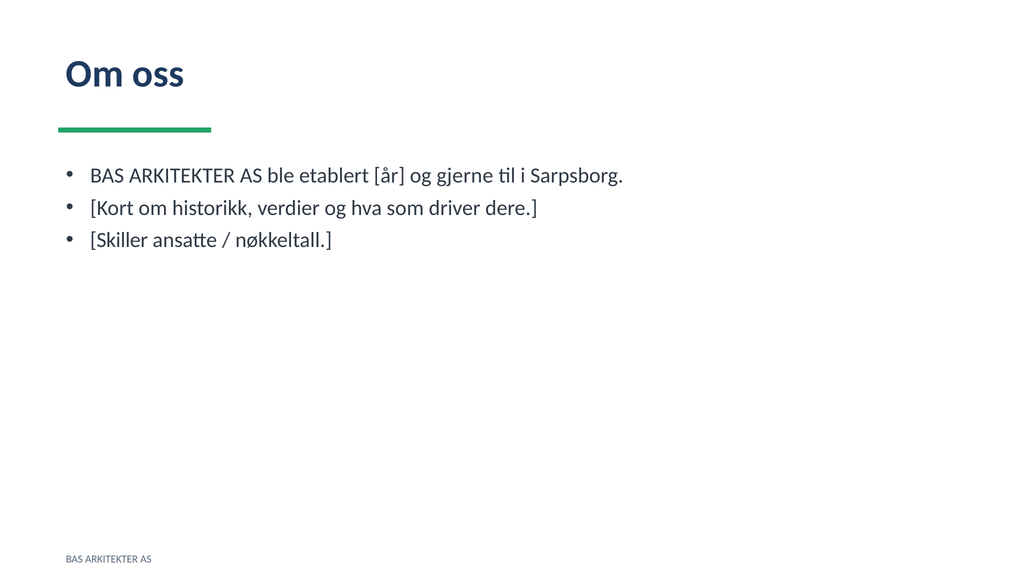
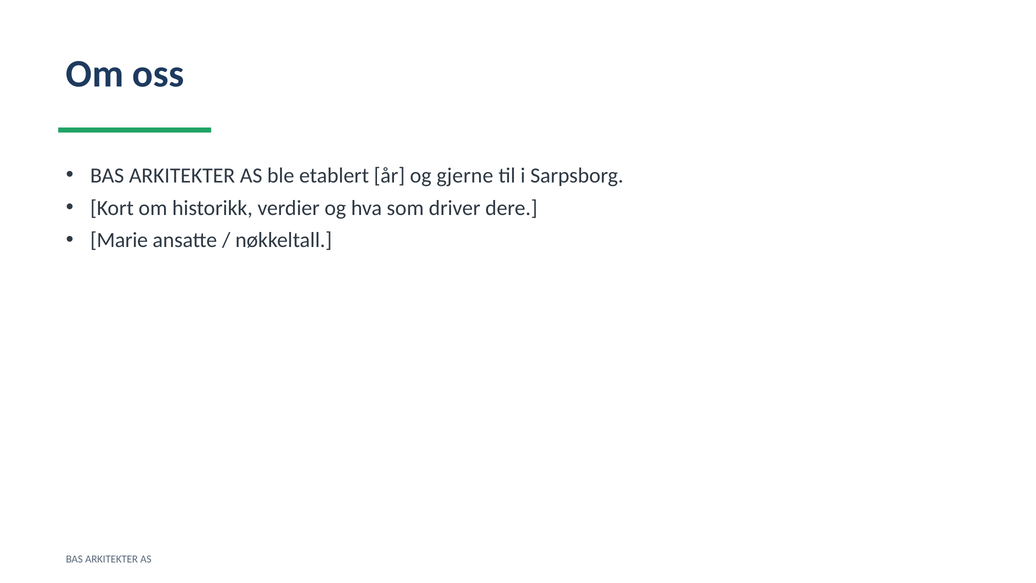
Skiller: Skiller -> Marie
